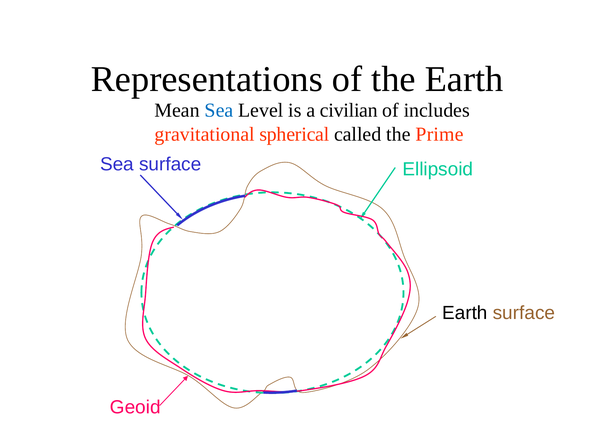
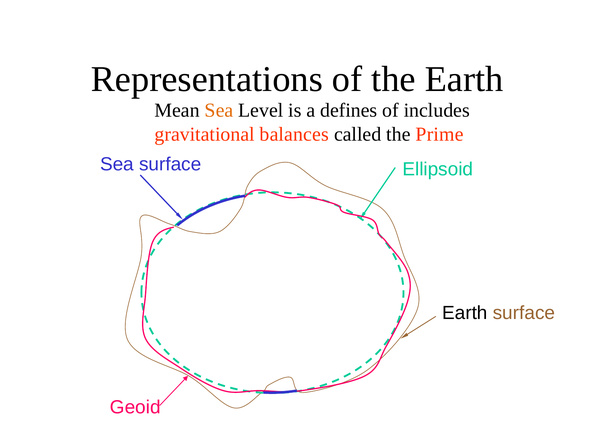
Sea at (219, 110) colour: blue -> orange
civilian: civilian -> defines
spherical: spherical -> balances
